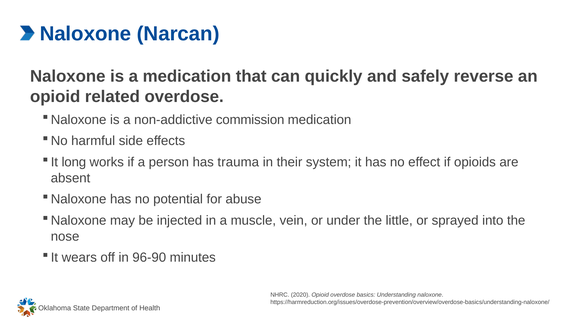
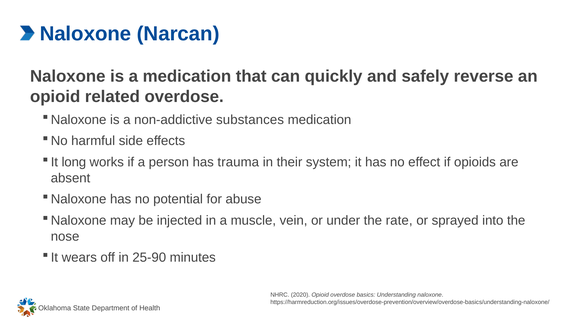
commission: commission -> substances
little: little -> rate
96-90: 96-90 -> 25-90
